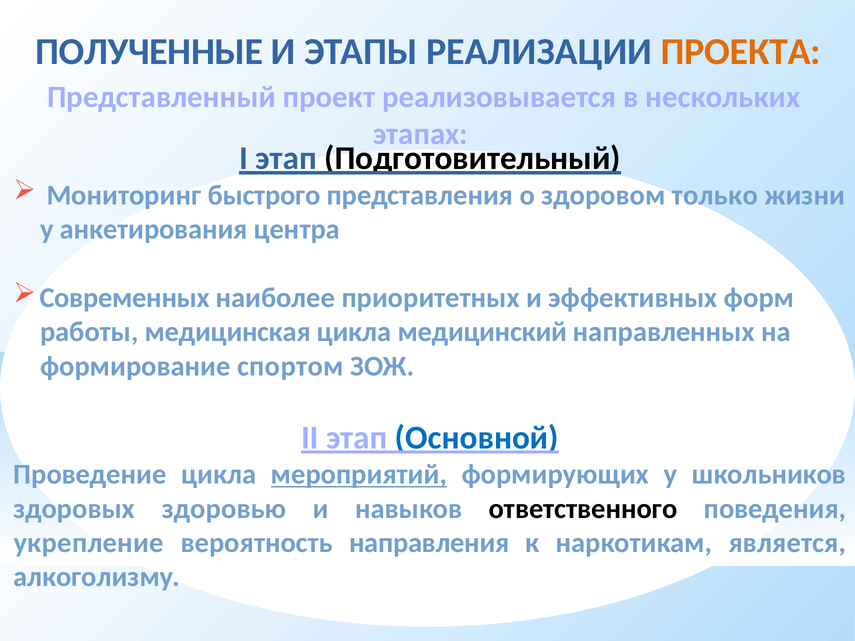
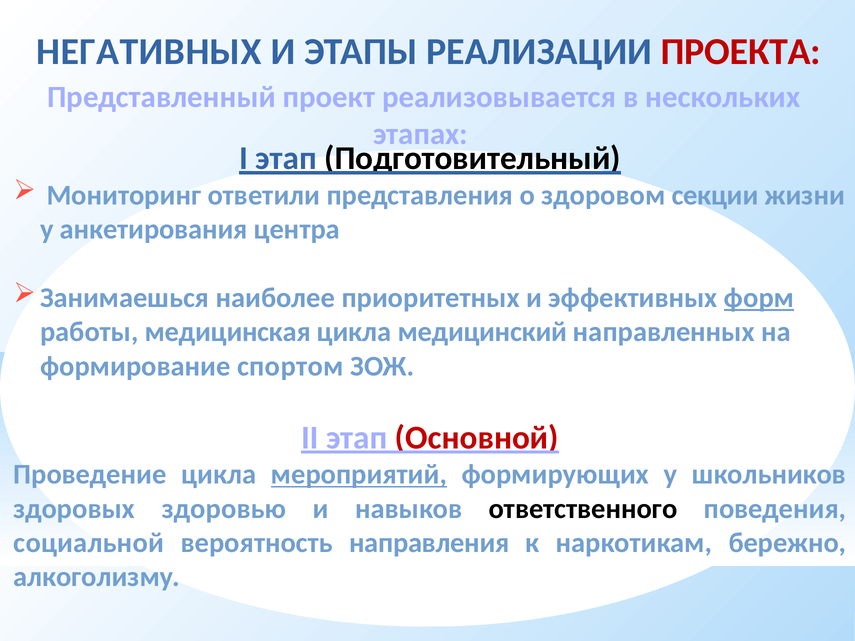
ПОЛУЧЕННЫЕ: ПОЛУЧЕННЫЕ -> НЕГАТИВНЫХ
ПРОЕКТА colour: orange -> red
быстрого: быстрого -> ответили
только: только -> секции
Современных: Современных -> Занимаешься
форм underline: none -> present
Основной colour: blue -> red
укрепление: укрепление -> социальной
является: является -> бережно
